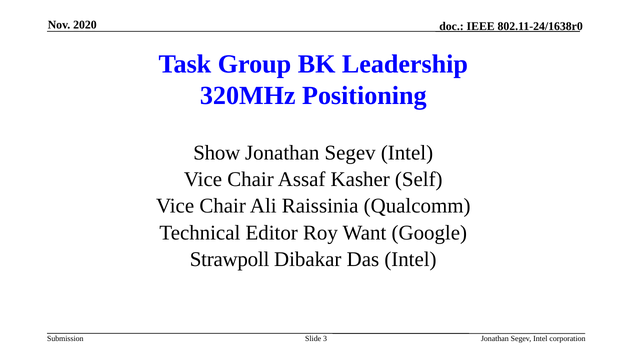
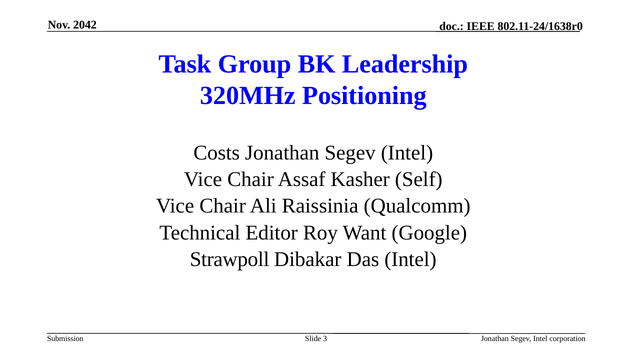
2020: 2020 -> 2042
Show: Show -> Costs
